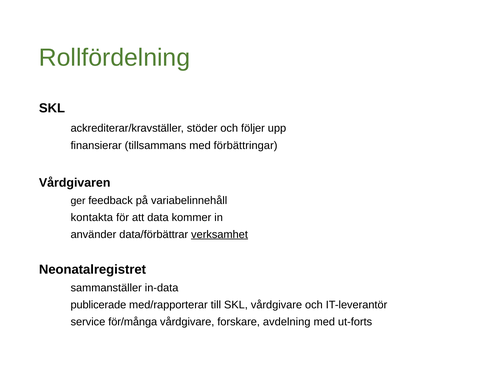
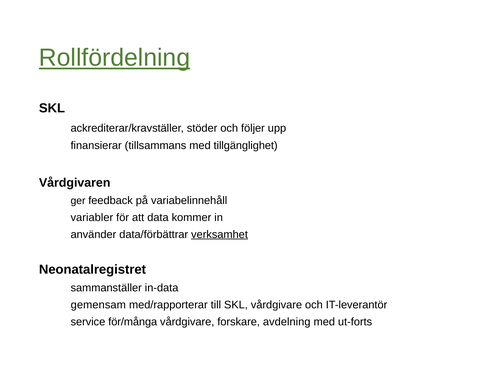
Rollfördelning underline: none -> present
förbättringar: förbättringar -> tillgänglighet
kontakta: kontakta -> variabler
publicerade: publicerade -> gemensam
